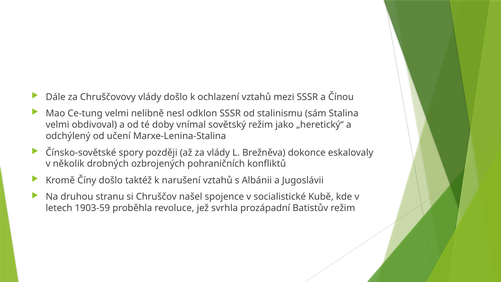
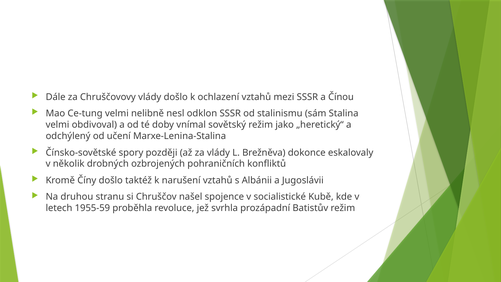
1903-59: 1903-59 -> 1955-59
